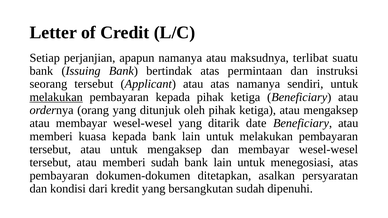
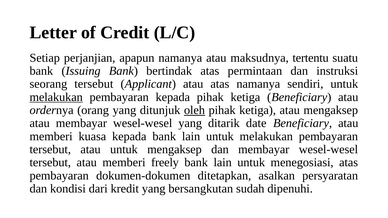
terlibat: terlibat -> tertentu
oleh underline: none -> present
memberi sudah: sudah -> freely
